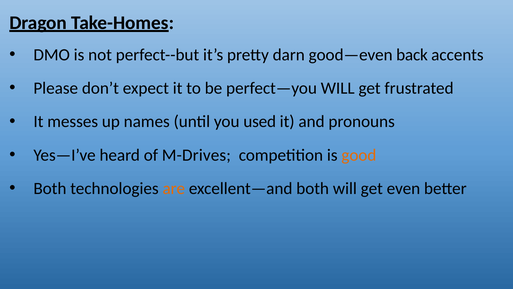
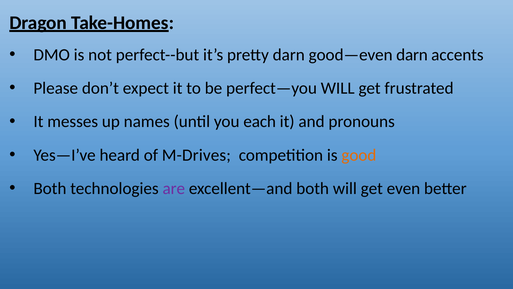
good—even back: back -> darn
used: used -> each
are colour: orange -> purple
